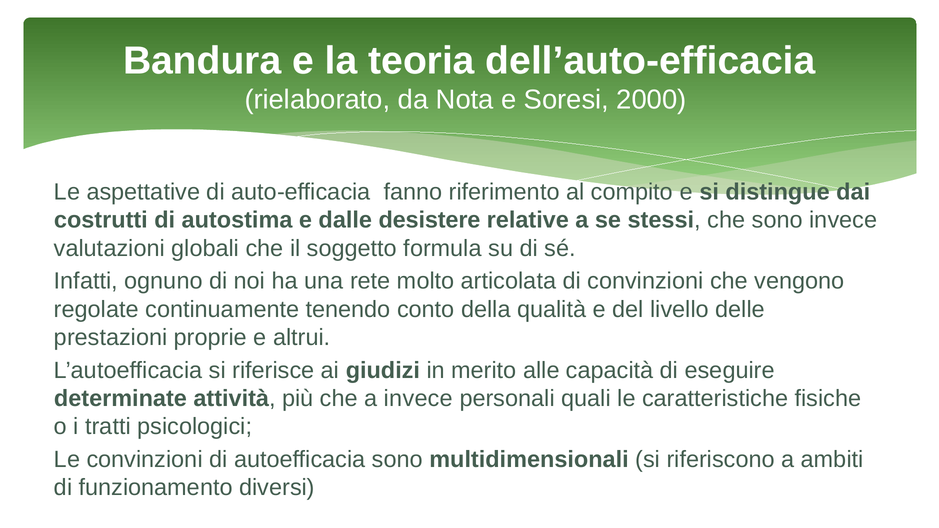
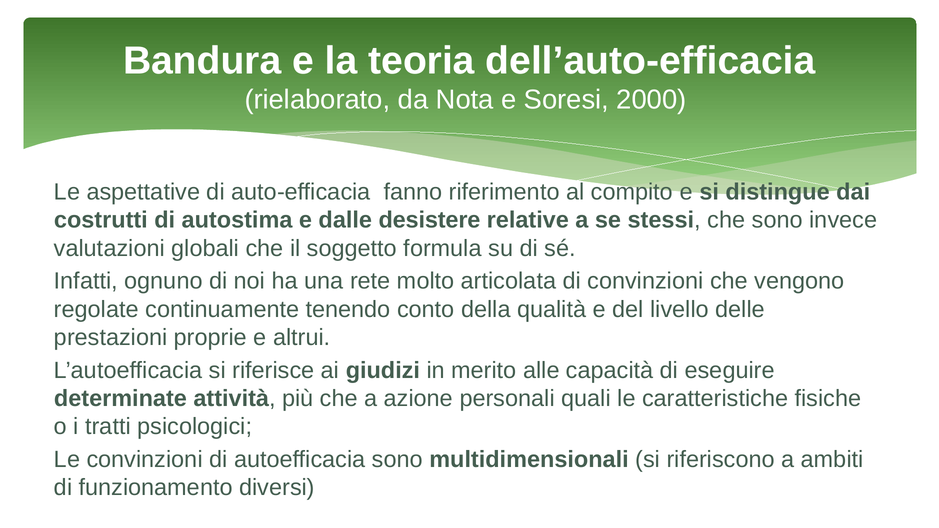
a invece: invece -> azione
